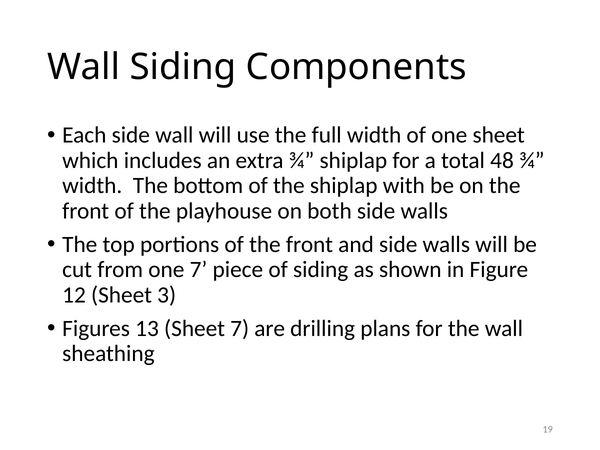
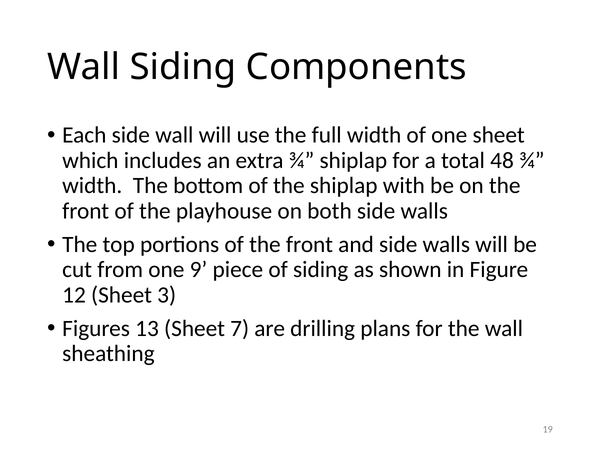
one 7: 7 -> 9
